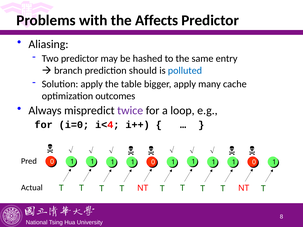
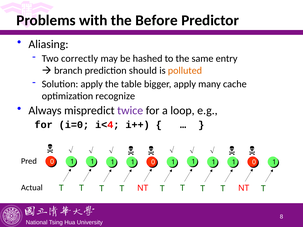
Affects: Affects -> Before
Two predictor: predictor -> correctly
polluted colour: blue -> orange
outcomes: outcomes -> recognize
